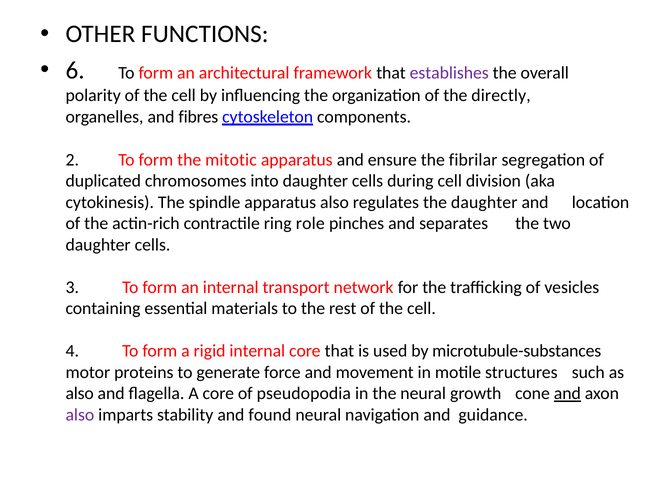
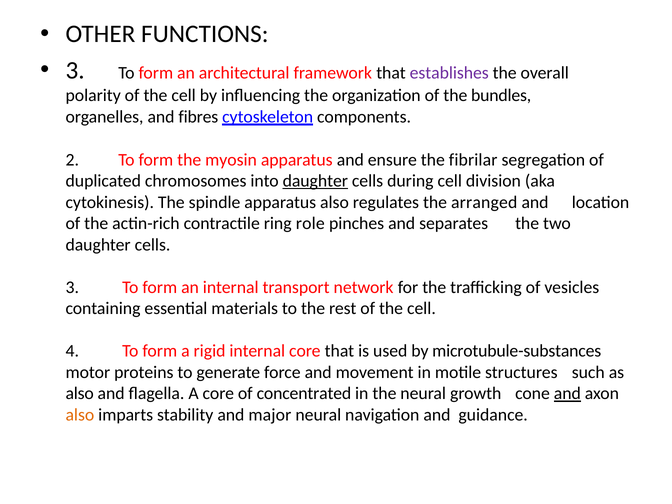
6 at (75, 70): 6 -> 3
directly: directly -> bundles
mitotic: mitotic -> myosin
daughter at (315, 181) underline: none -> present
the daughter: daughter -> arranged
pseudopodia: pseudopodia -> concentrated
also at (80, 415) colour: purple -> orange
found: found -> major
